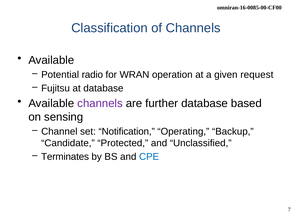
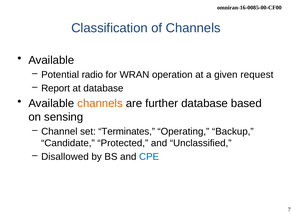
Fujitsu: Fujitsu -> Report
channels at (100, 103) colour: purple -> orange
Notification: Notification -> Terminates
Terminates: Terminates -> Disallowed
